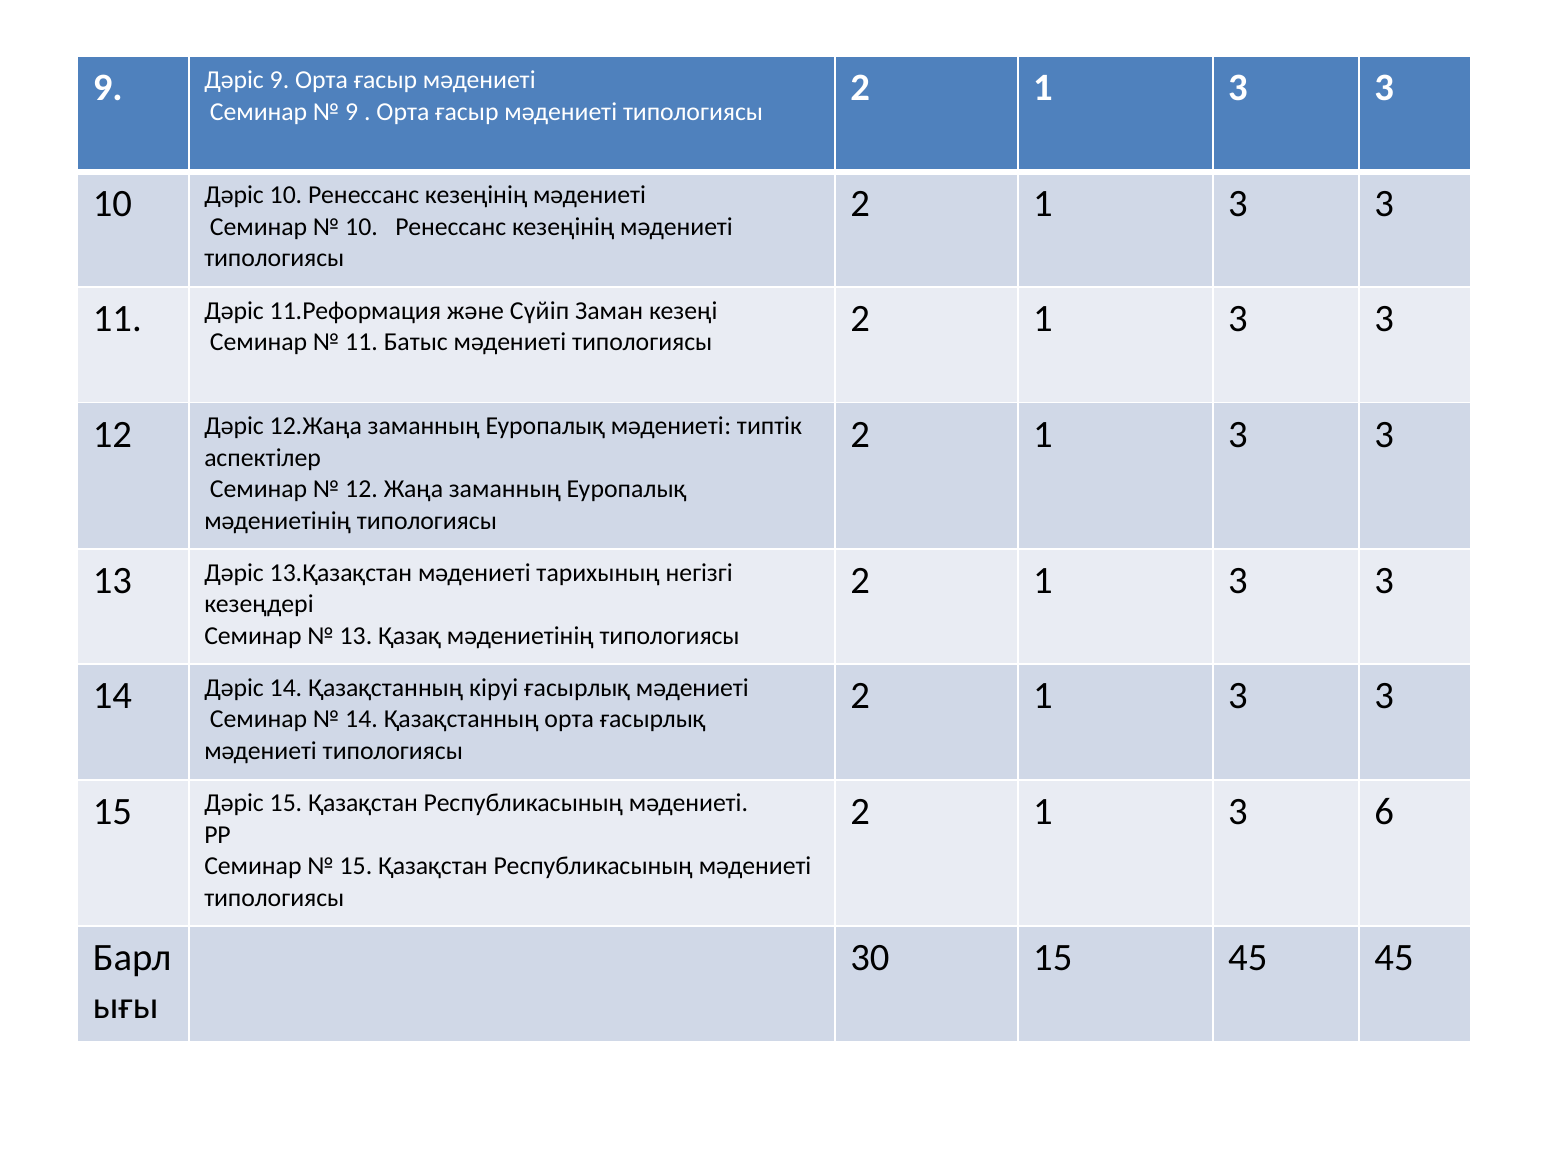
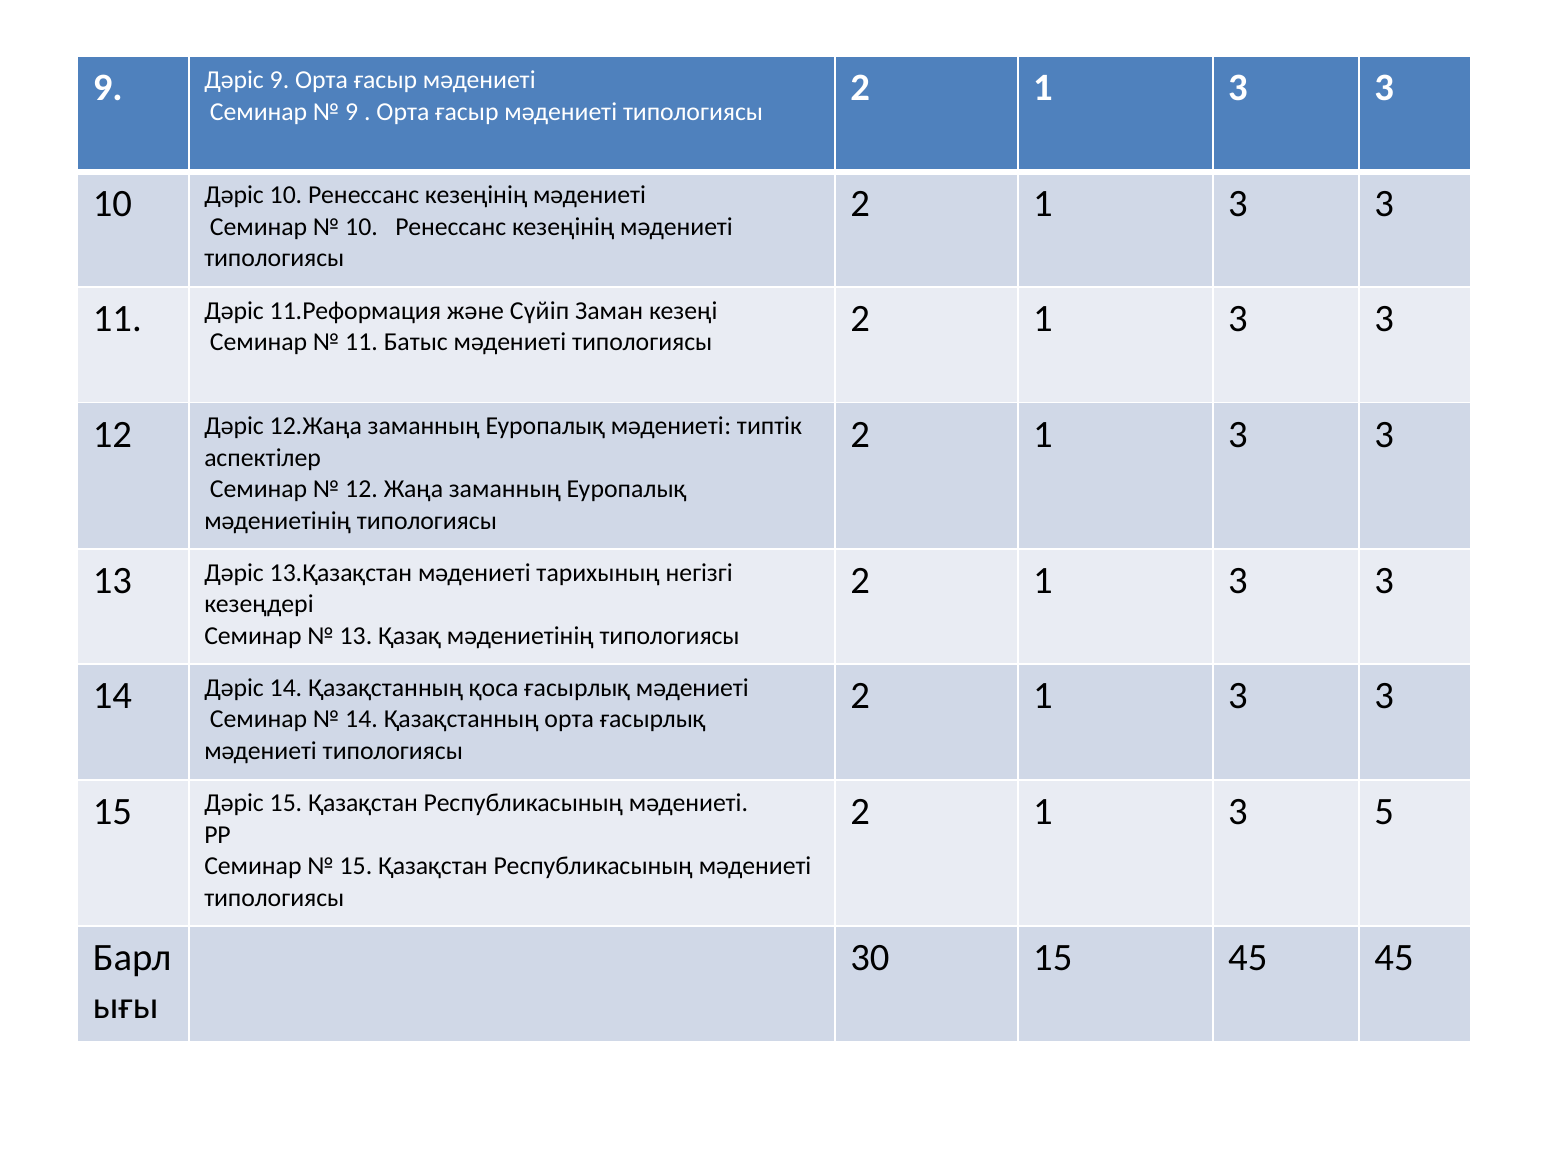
кіруі: кіруі -> қоса
6: 6 -> 5
